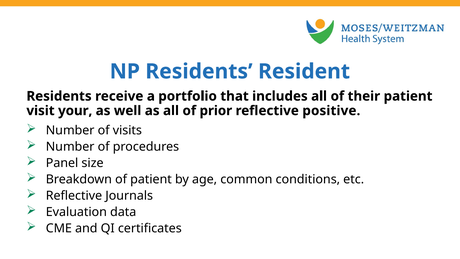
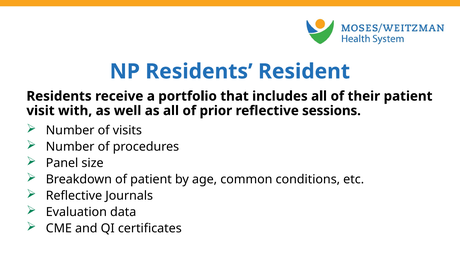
your: your -> with
positive: positive -> sessions
